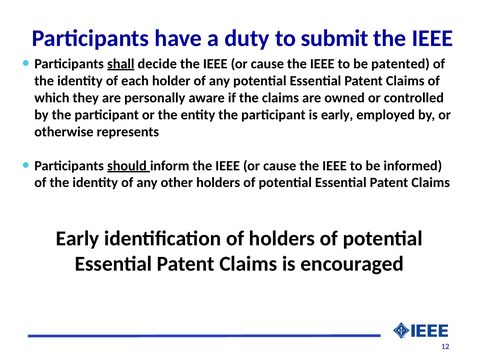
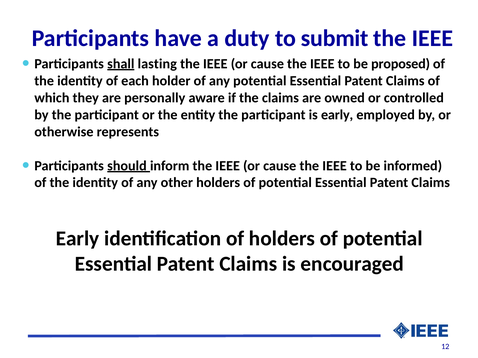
decide: decide -> lasting
patented: patented -> proposed
